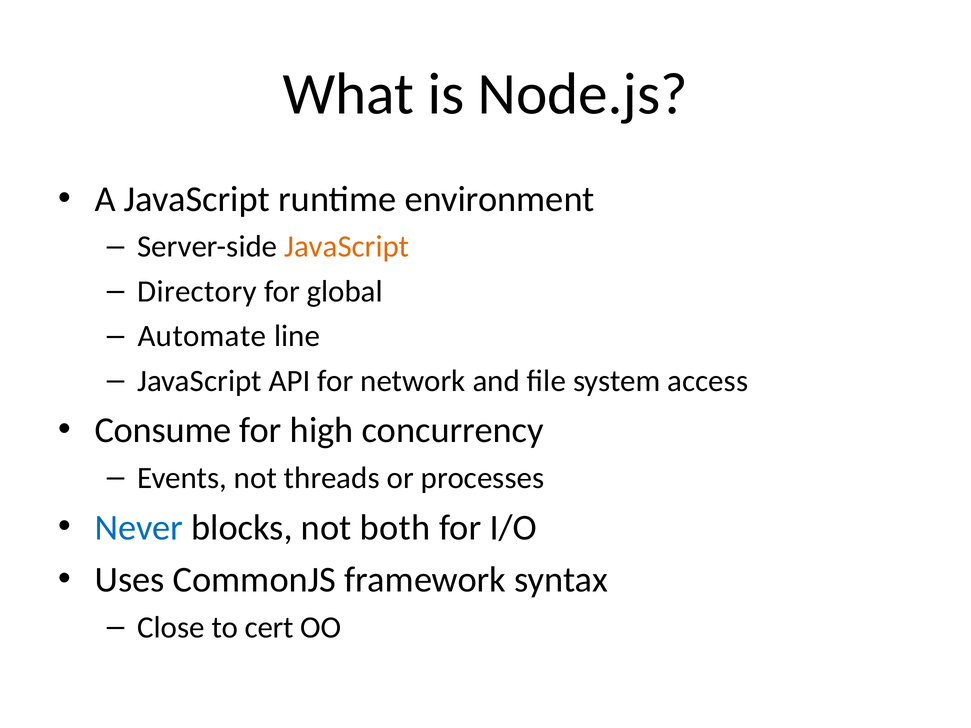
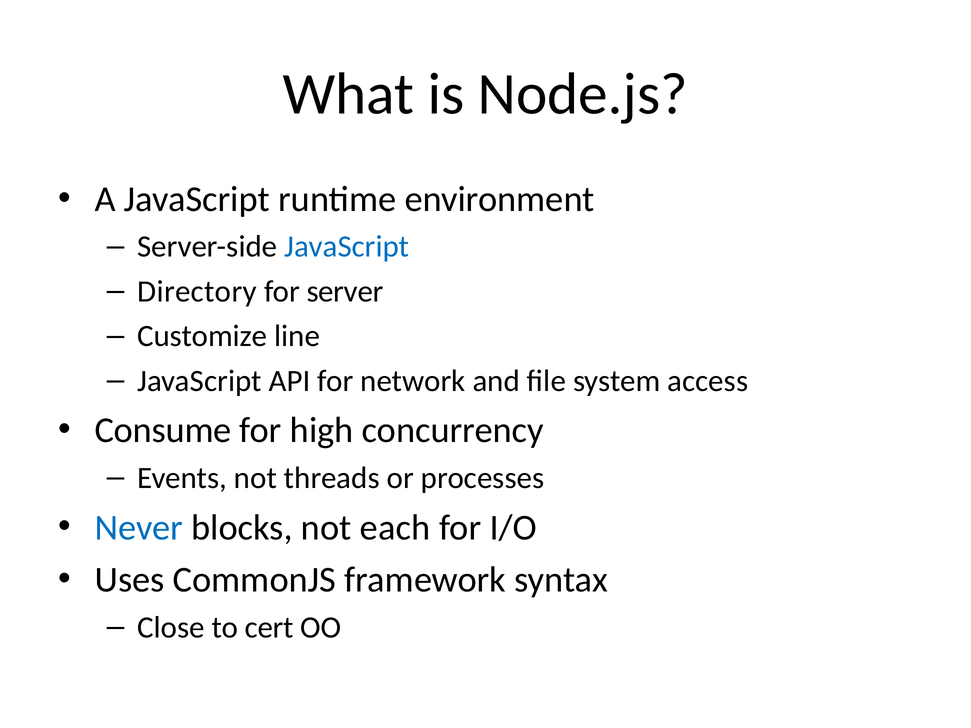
JavaScript at (347, 247) colour: orange -> blue
global: global -> server
Automate: Automate -> Customize
both: both -> each
